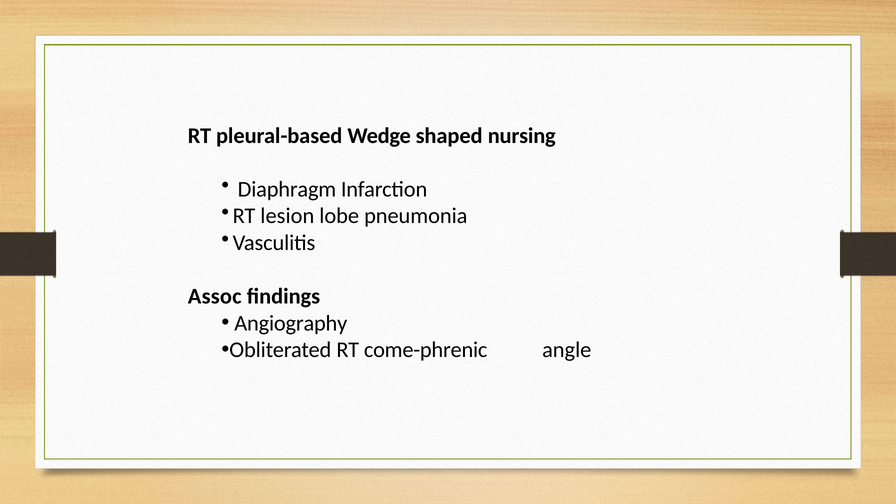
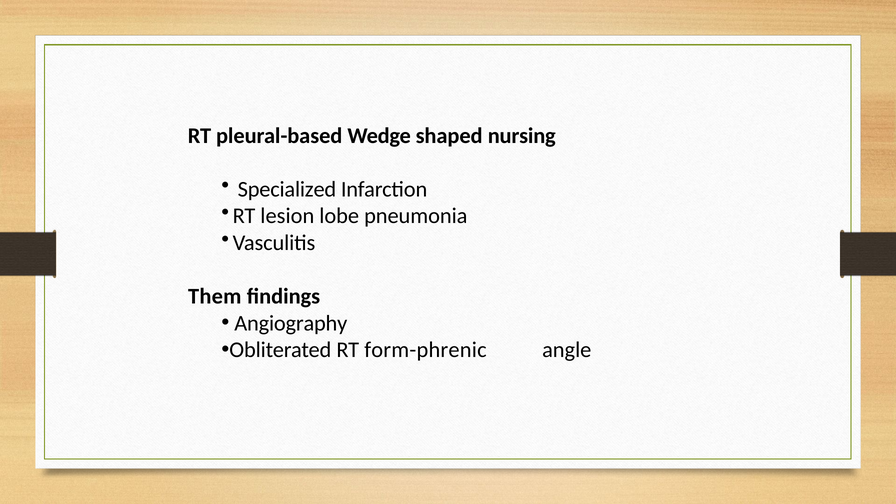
Diaphragm: Diaphragm -> Specialized
Assoc: Assoc -> Them
come-phrenic: come-phrenic -> form-phrenic
